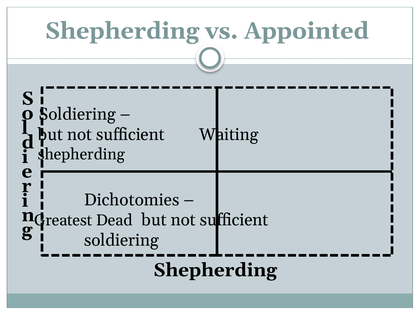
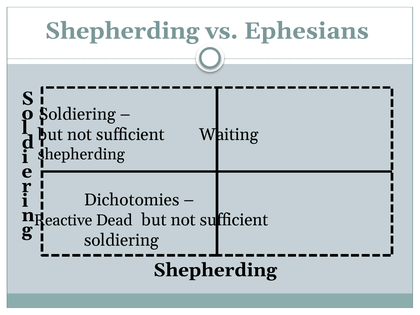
Appointed: Appointed -> Ephesians
Greatest: Greatest -> Reactive
